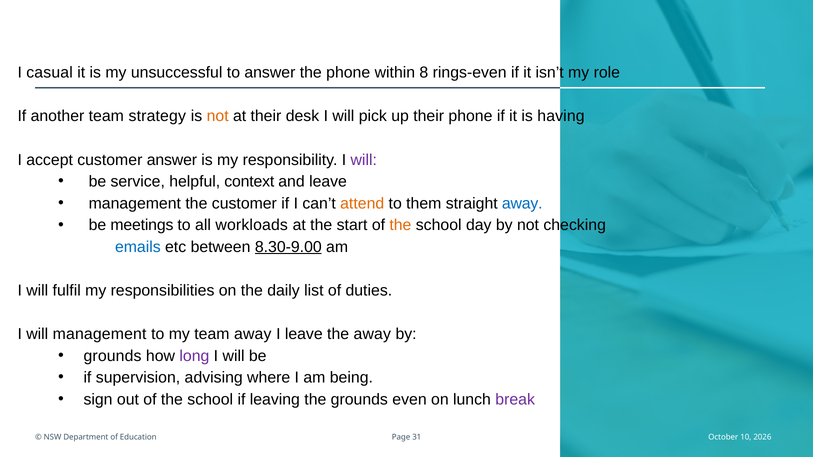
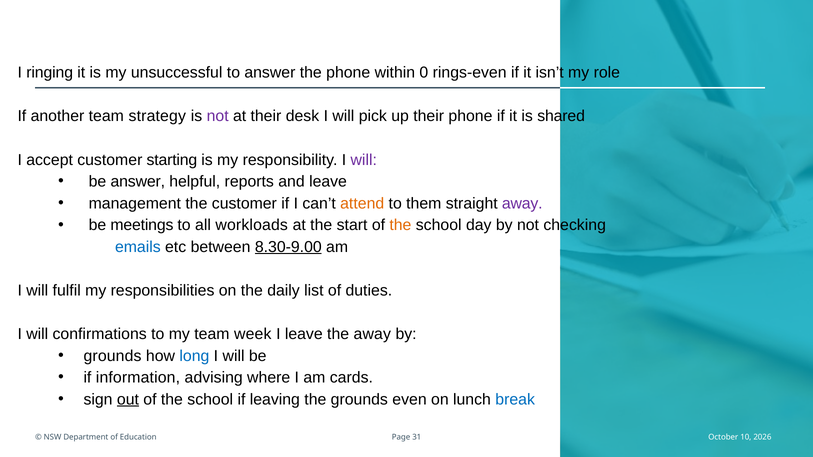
casual: casual -> ringing
8: 8 -> 0
not at (218, 116) colour: orange -> purple
having: having -> shared
customer answer: answer -> starting
be service: service -> answer
context: context -> reports
away at (522, 204) colour: blue -> purple
will management: management -> confirmations
team away: away -> week
long colour: purple -> blue
supervision: supervision -> information
being: being -> cards
out underline: none -> present
break colour: purple -> blue
